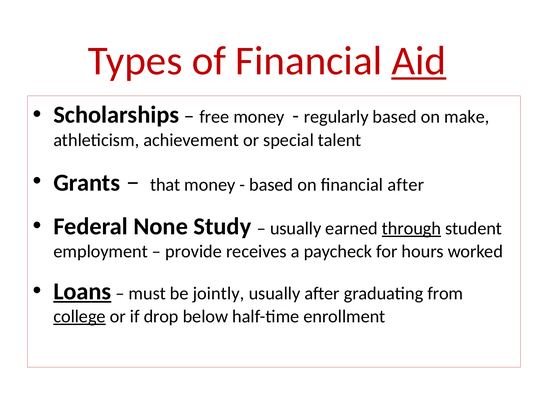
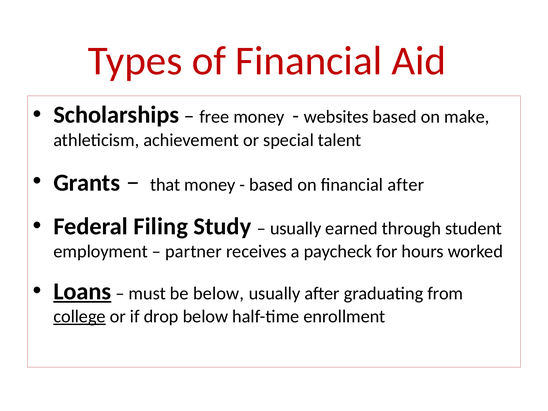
Aid underline: present -> none
regularly: regularly -> websites
None: None -> Filing
through underline: present -> none
provide: provide -> partner
be jointly: jointly -> below
